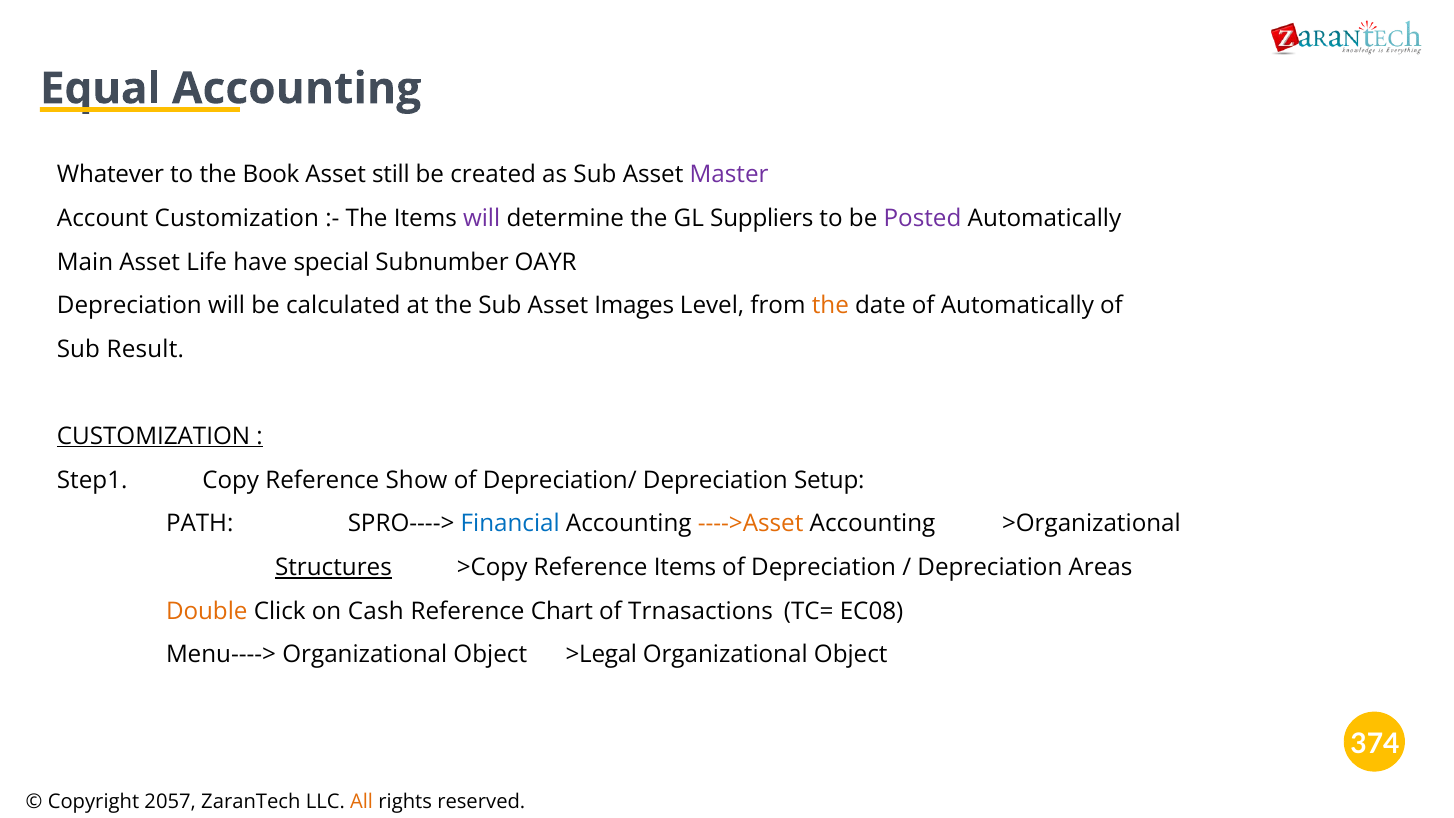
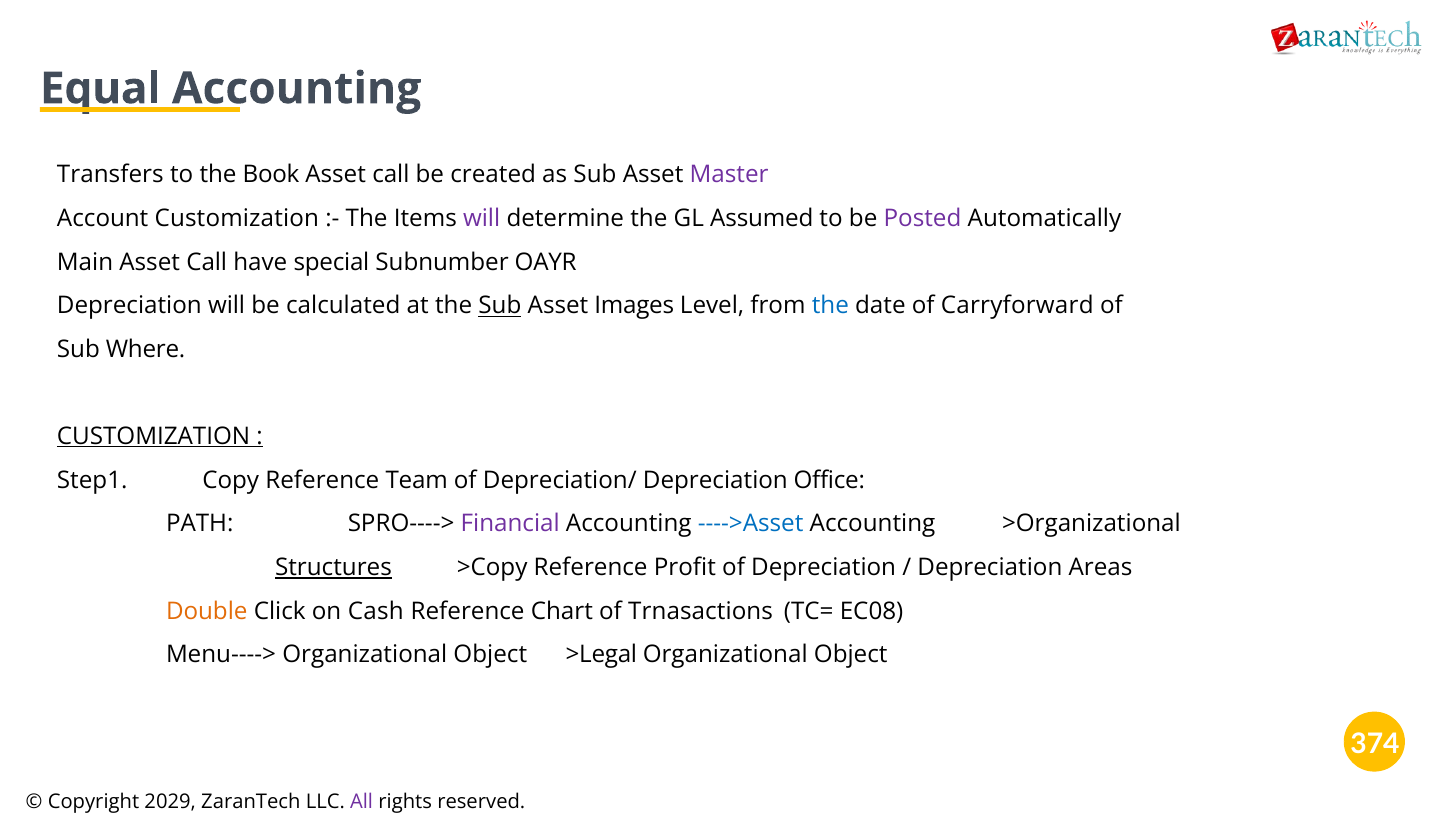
Whatever: Whatever -> Transfers
still at (391, 175): still -> call
Suppliers: Suppliers -> Assumed
Main Asset Life: Life -> Call
Sub at (500, 306) underline: none -> present
the at (830, 306) colour: orange -> blue
of Automatically: Automatically -> Carryforward
Result: Result -> Where
Show: Show -> Team
Setup: Setup -> Office
Financial colour: blue -> purple
---->Asset colour: orange -> blue
Reference Items: Items -> Profit
2057: 2057 -> 2029
All colour: orange -> purple
